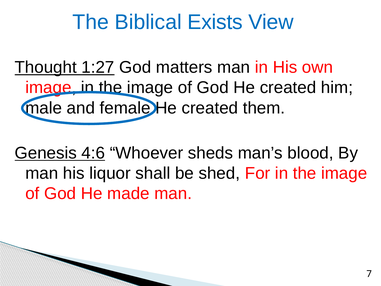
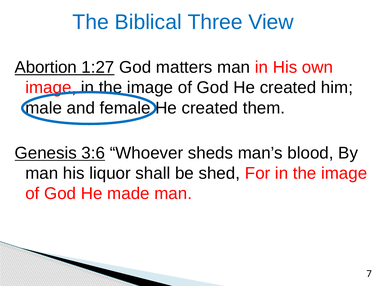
Exists: Exists -> Three
Thought: Thought -> Abortion
4:6: 4:6 -> 3:6
